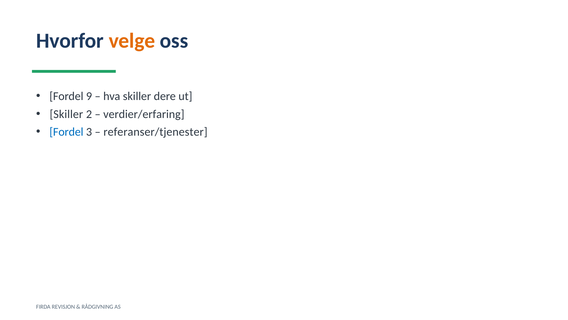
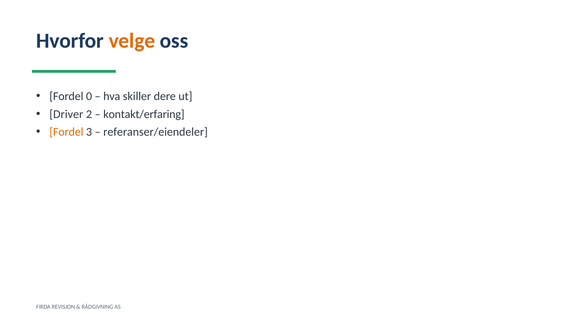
9: 9 -> 0
Skiller at (66, 114): Skiller -> Driver
verdier/erfaring: verdier/erfaring -> kontakt/erfaring
Fordel at (66, 132) colour: blue -> orange
referanser/tjenester: referanser/tjenester -> referanser/eiendeler
